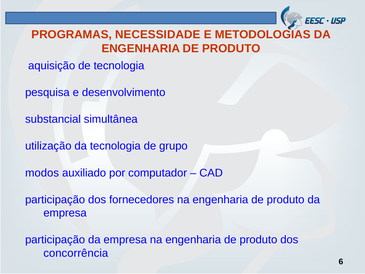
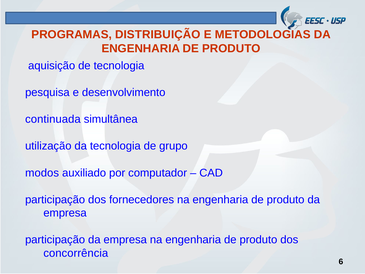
NECESSIDADE: NECESSIDADE -> DISTRIBUIÇÃO
substancial: substancial -> continuada
